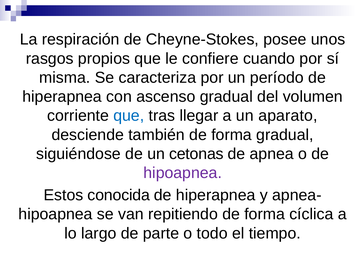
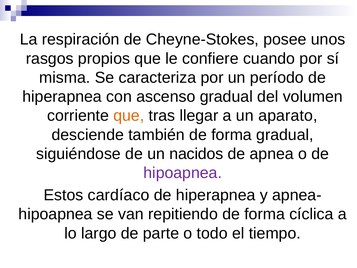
que at (129, 116) colour: blue -> orange
cetonas: cetonas -> nacidos
conocida: conocida -> cardíaco
